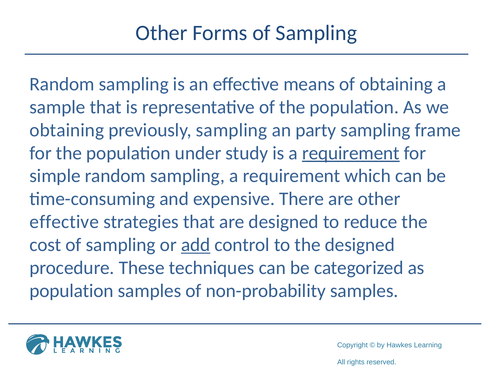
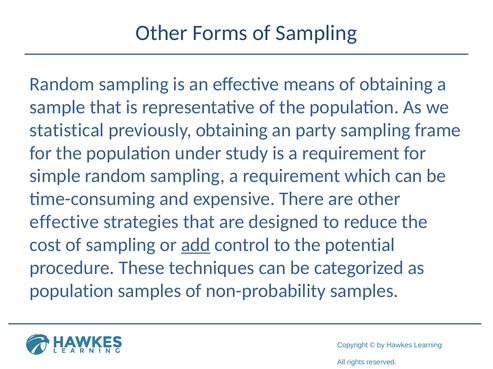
obtaining at (67, 130): obtaining -> statistical
previously sampling: sampling -> obtaining
requirement at (351, 153) underline: present -> none
the designed: designed -> potential
